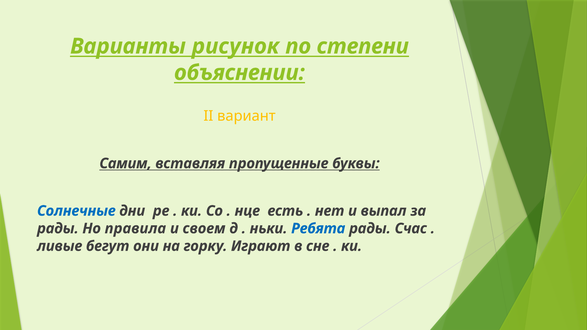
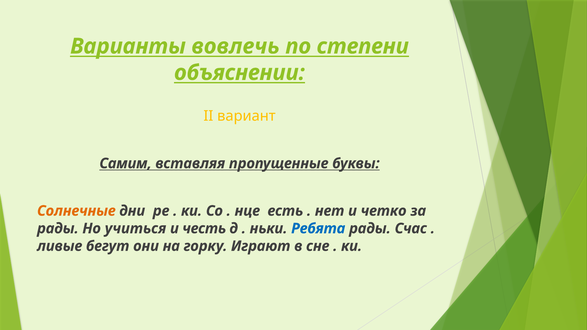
рисунок: рисунок -> вовлечь
Солнечные colour: blue -> orange
выпал: выпал -> четко
правила: правила -> учиться
своем: своем -> честь
